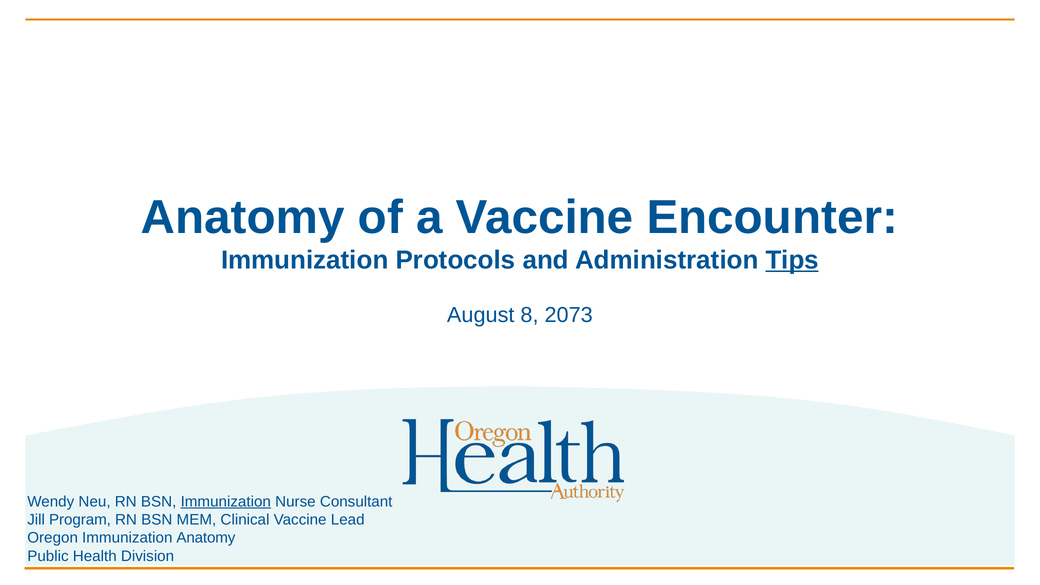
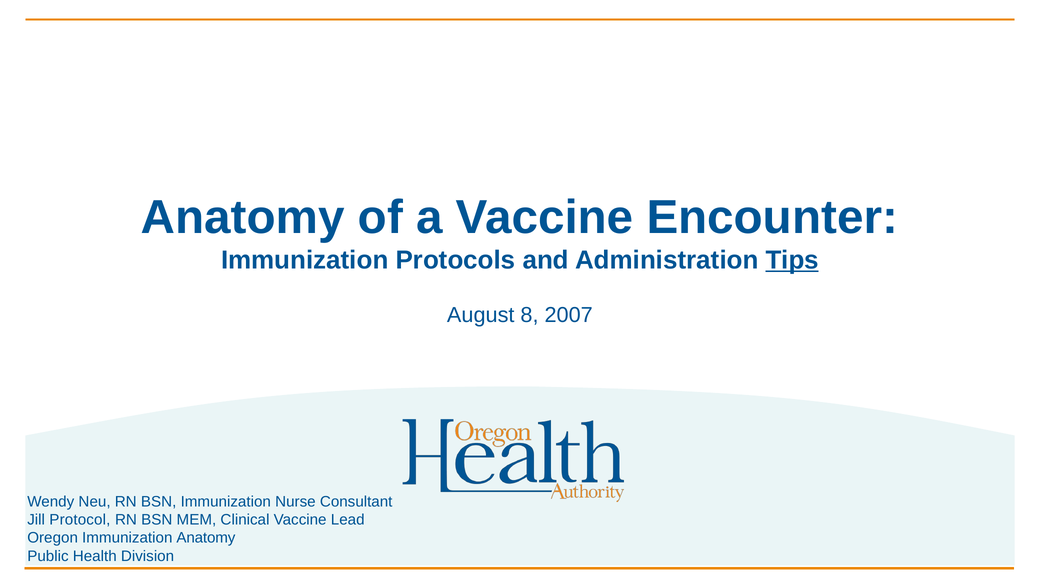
2073: 2073 -> 2007
Immunization at (226, 502) underline: present -> none
Program: Program -> Protocol
